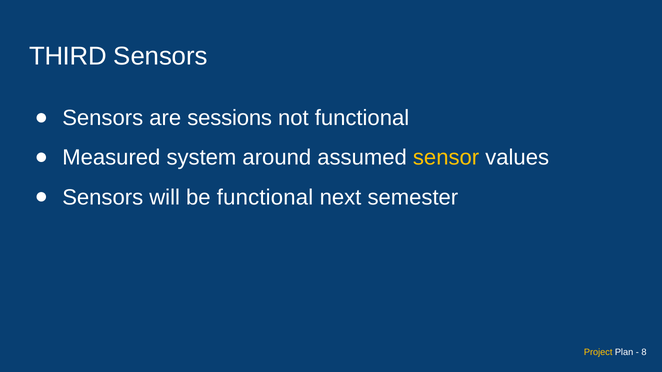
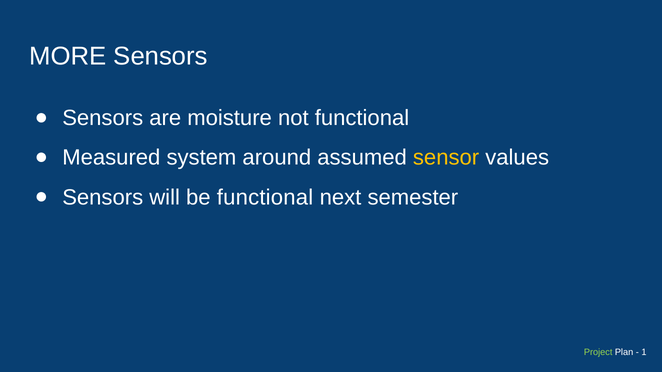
THIRD: THIRD -> MORE
sessions: sessions -> moisture
Project colour: yellow -> light green
8: 8 -> 1
